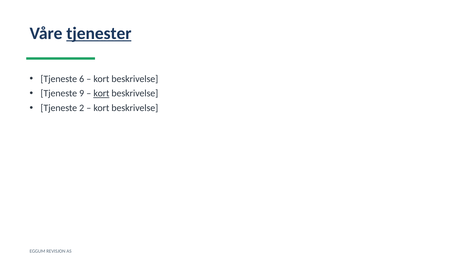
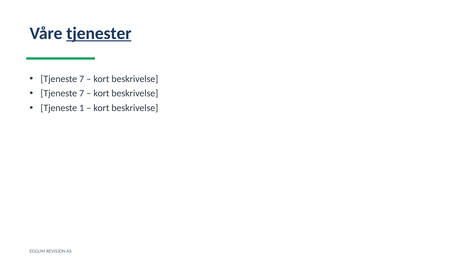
6 at (82, 79): 6 -> 7
9 at (82, 93): 9 -> 7
kort at (101, 93) underline: present -> none
2: 2 -> 1
